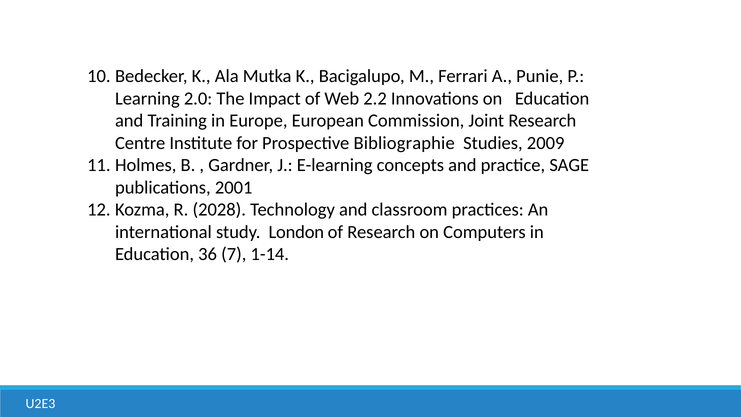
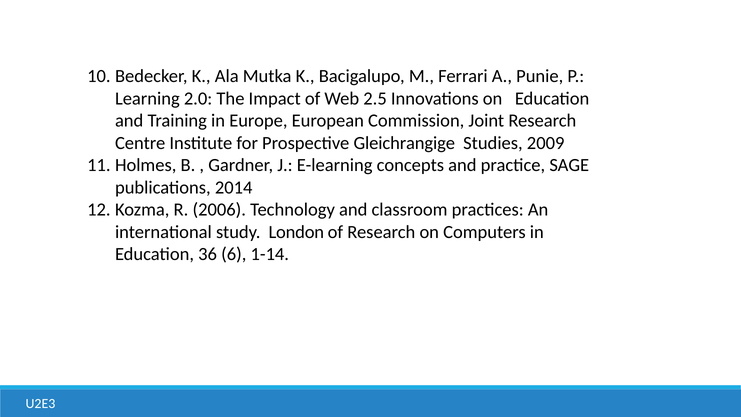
2.2: 2.2 -> 2.5
Bibliographie: Bibliographie -> Gleichrangige
2001: 2001 -> 2014
2028: 2028 -> 2006
7: 7 -> 6
